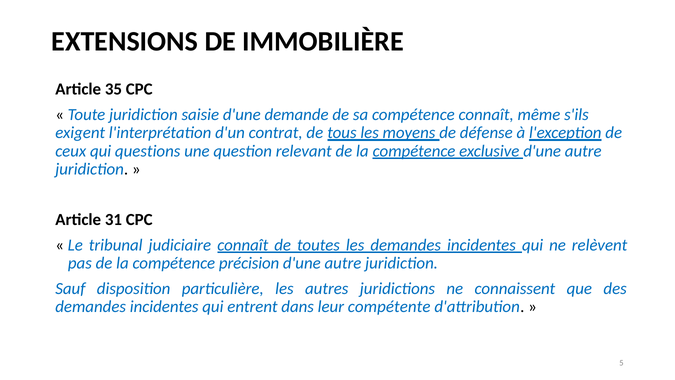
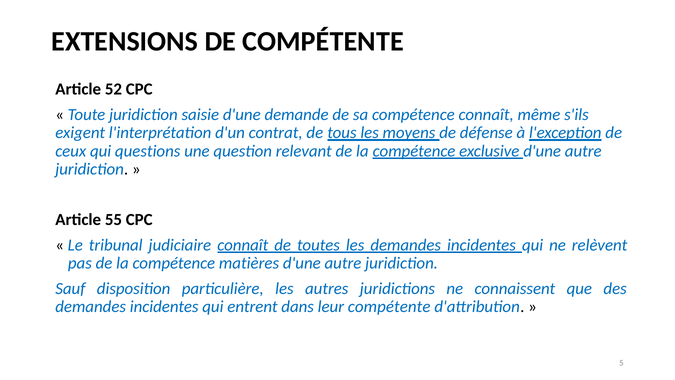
DE IMMOBILIÈRE: IMMOBILIÈRE -> COMPÉTENTE
35: 35 -> 52
31: 31 -> 55
précision: précision -> matières
